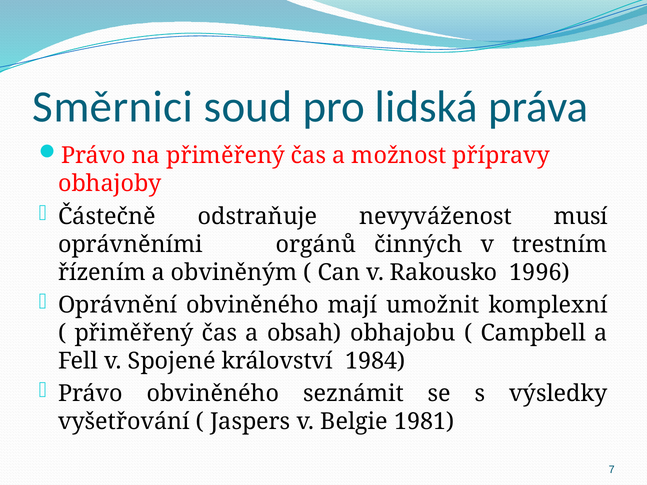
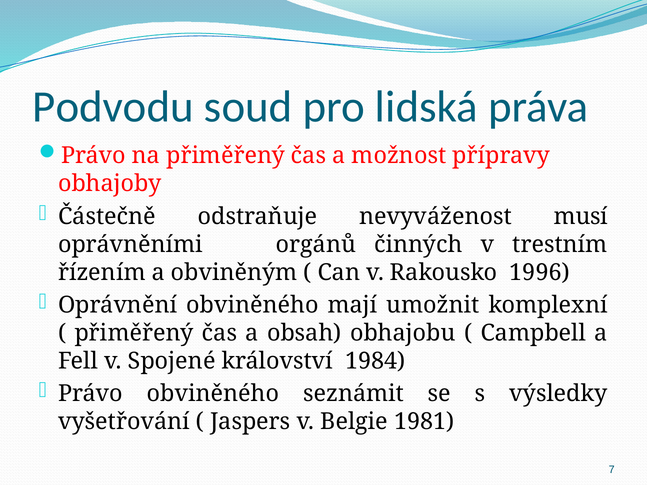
Směrnici: Směrnici -> Podvodu
